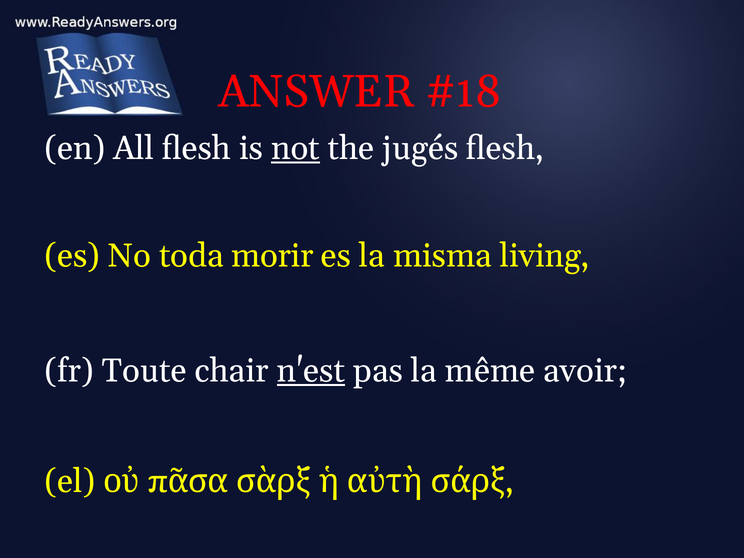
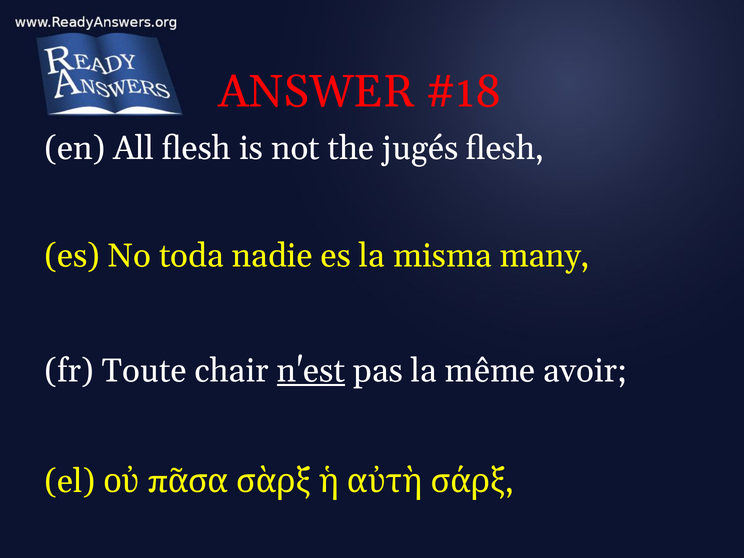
not underline: present -> none
morir: morir -> nadie
living: living -> many
